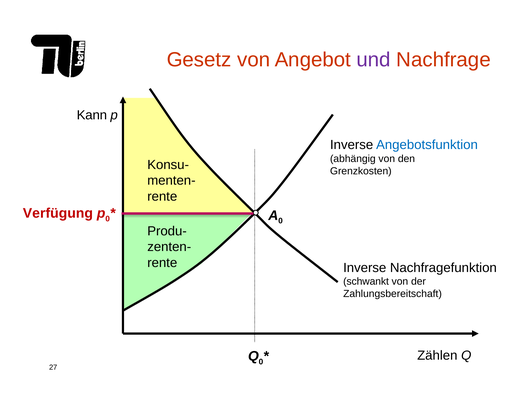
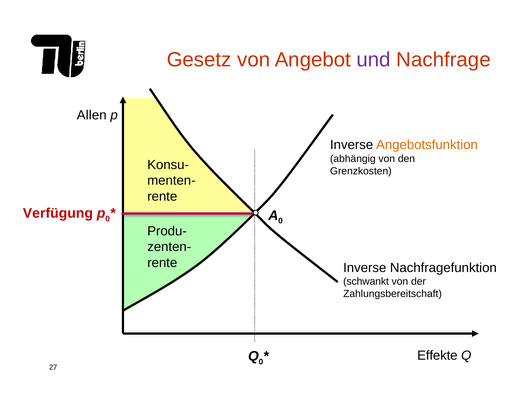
Kann: Kann -> Allen
Angebotsfunktion colour: blue -> orange
Zählen: Zählen -> Effekte
